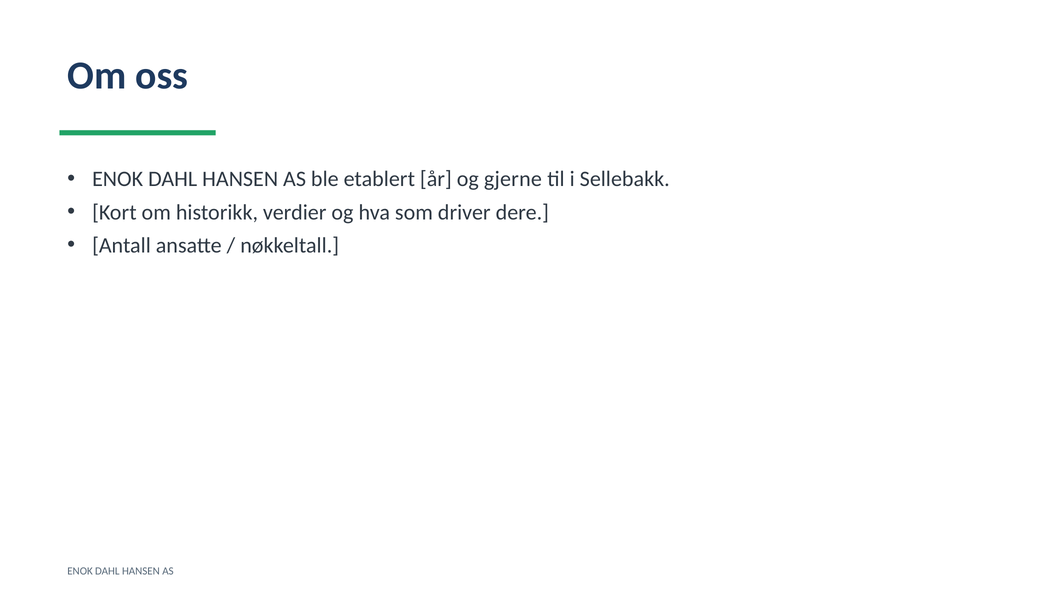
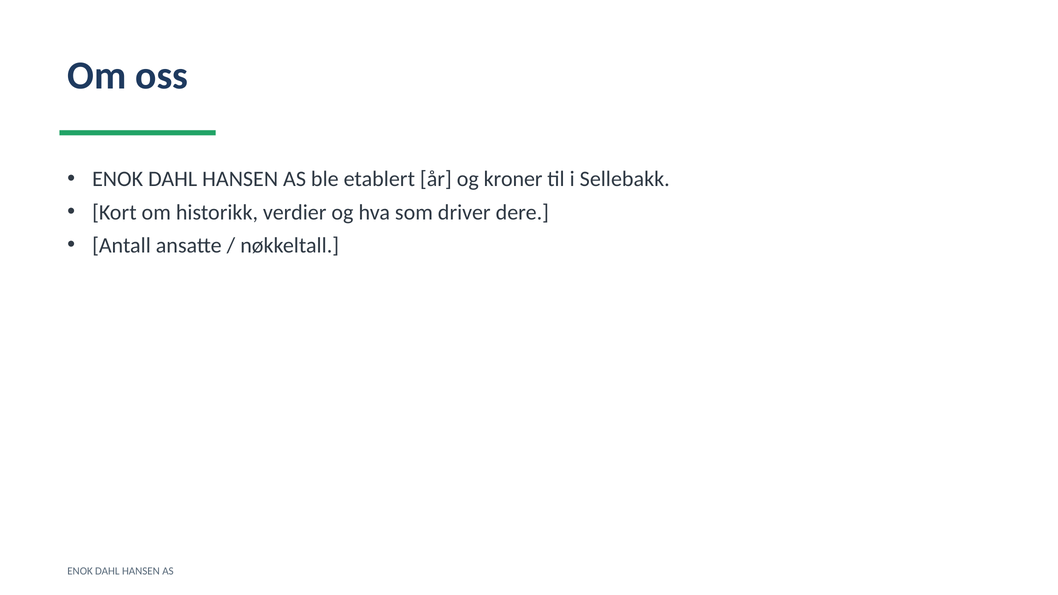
gjerne: gjerne -> kroner
